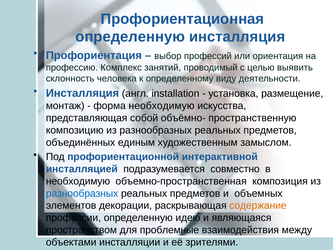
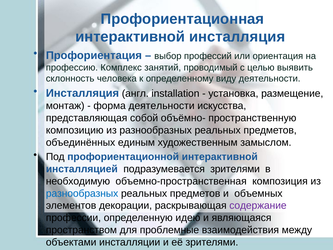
определенную at (130, 37): определенную -> интерактивной
форма необходимую: необходимую -> деятельности
подразумевается совместно: совместно -> зрителями
содержание colour: orange -> purple
